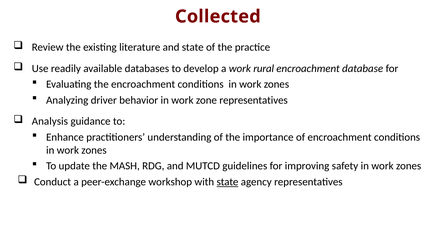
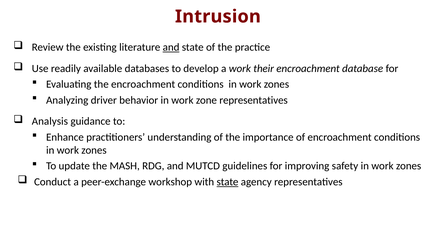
Collected: Collected -> Intrusion
and at (171, 47) underline: none -> present
rural: rural -> their
